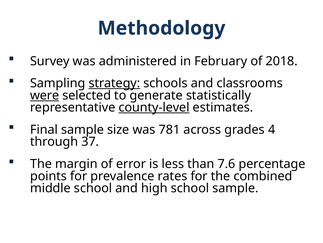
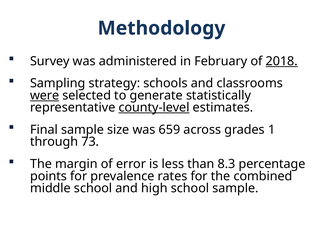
2018 underline: none -> present
strategy underline: present -> none
781: 781 -> 659
4: 4 -> 1
37: 37 -> 73
7.6: 7.6 -> 8.3
